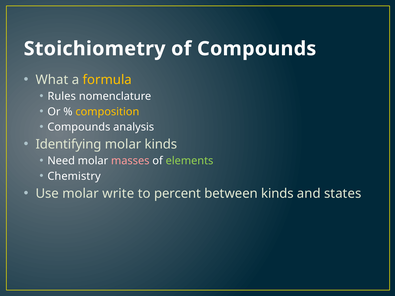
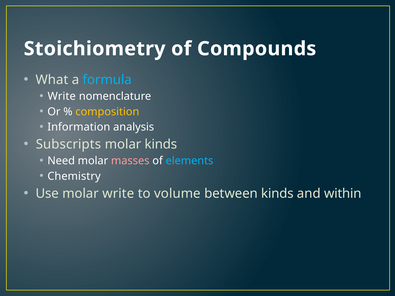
formula colour: yellow -> light blue
Rules at (62, 96): Rules -> Write
Compounds at (79, 127): Compounds -> Information
Identifying: Identifying -> Subscripts
elements colour: light green -> light blue
percent: percent -> volume
states: states -> within
